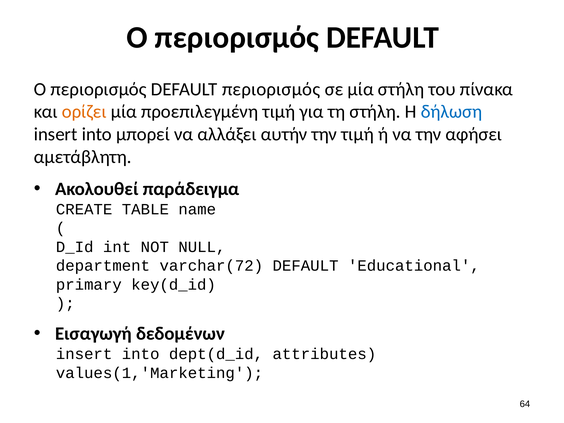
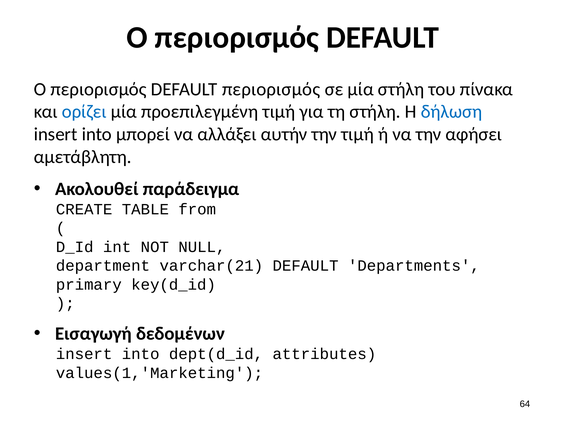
ορίζει colour: orange -> blue
name: name -> from
varchar(72: varchar(72 -> varchar(21
Educational: Educational -> Departments
